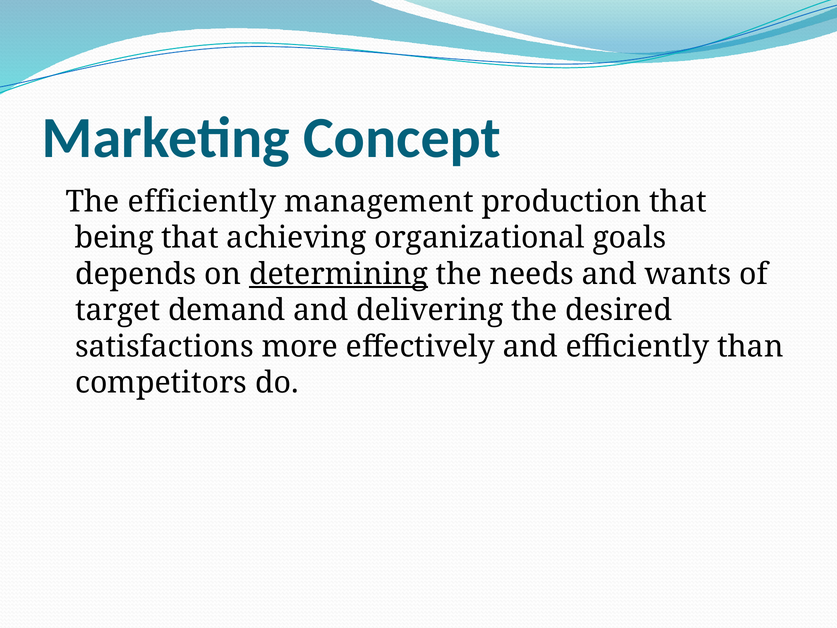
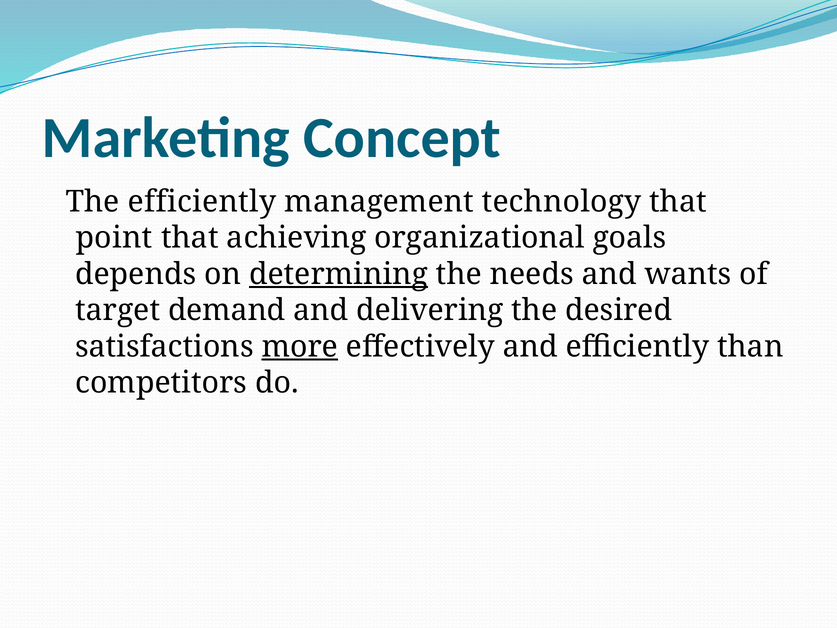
production: production -> technology
being: being -> point
more underline: none -> present
